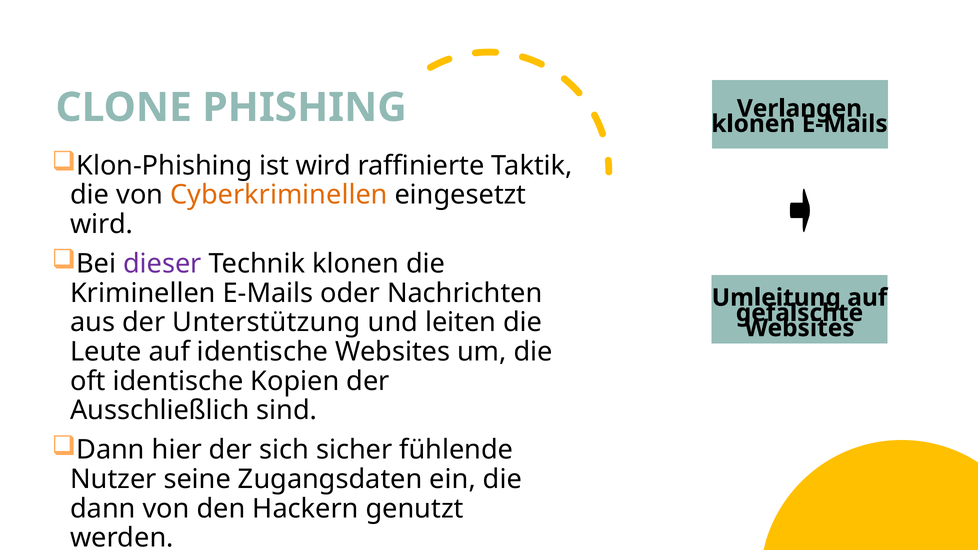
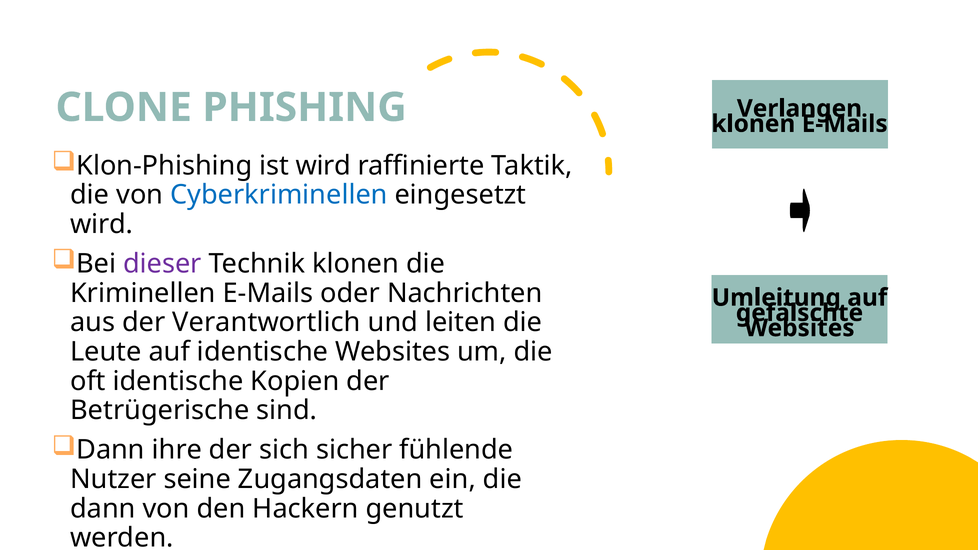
Cyberkriminellen colour: orange -> blue
Unterstützung: Unterstützung -> Verantwortlich
Ausschließlich: Ausschließlich -> Betrügerische
hier: hier -> ihre
